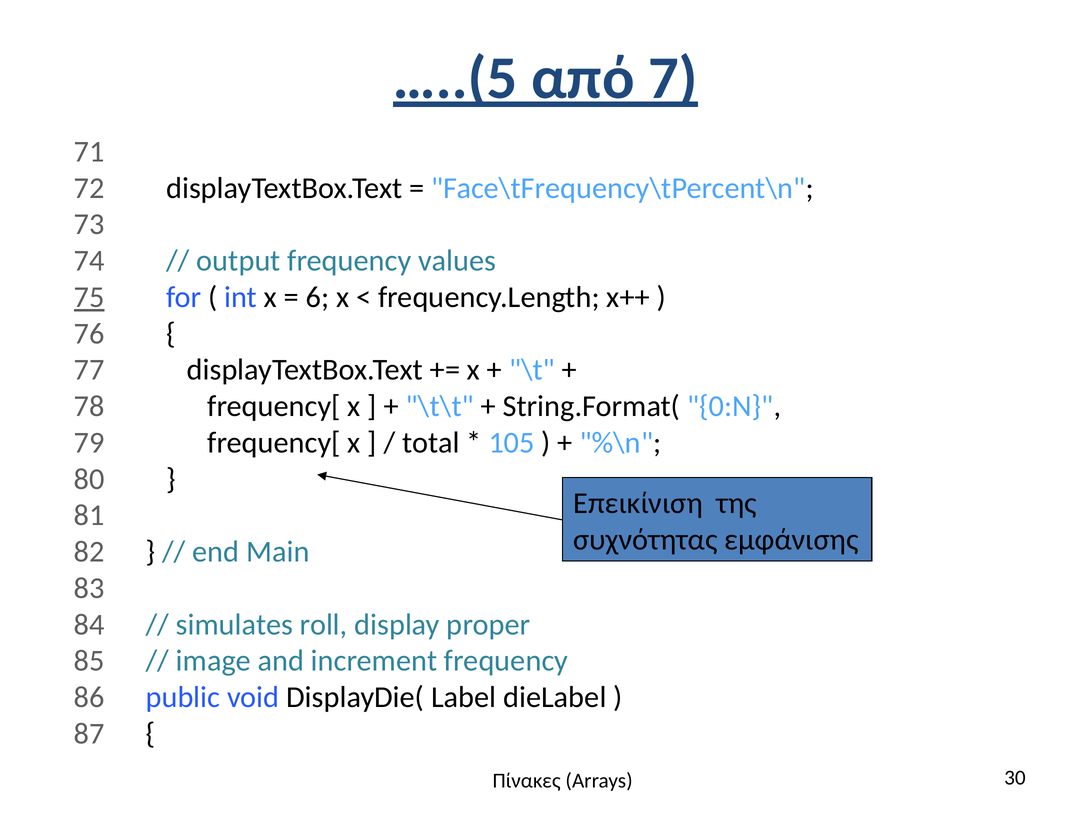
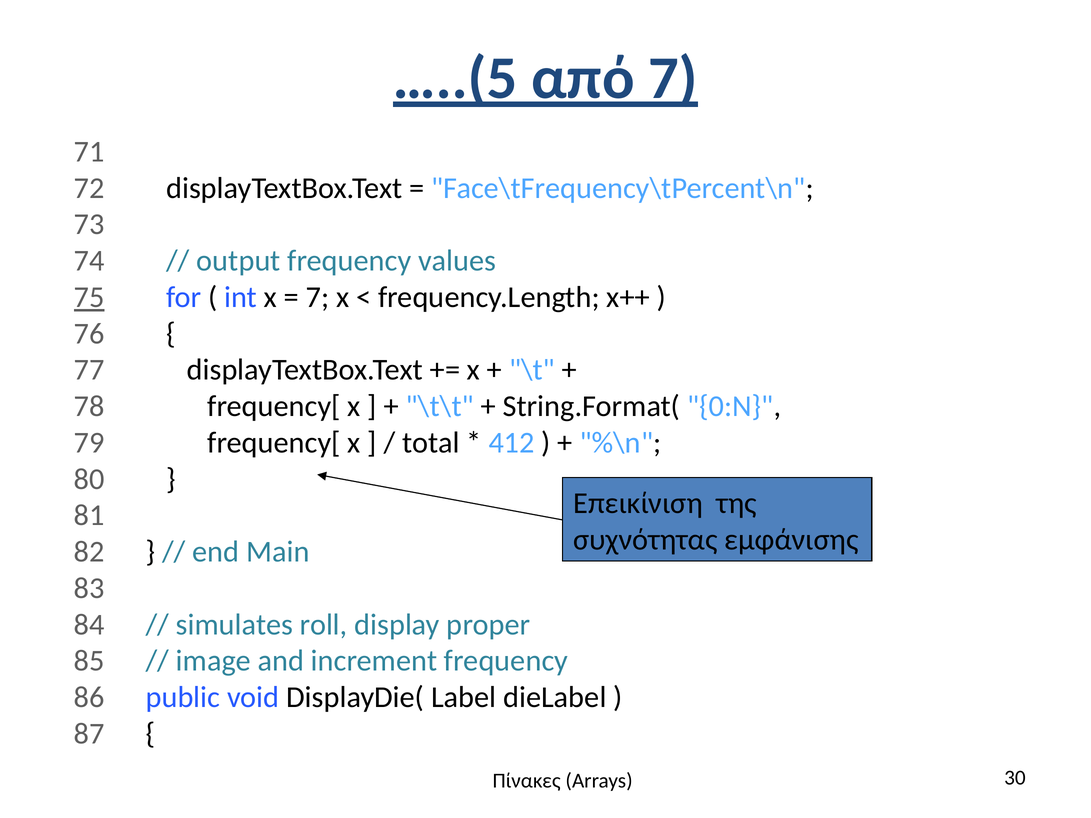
6 at (317, 297): 6 -> 7
105: 105 -> 412
